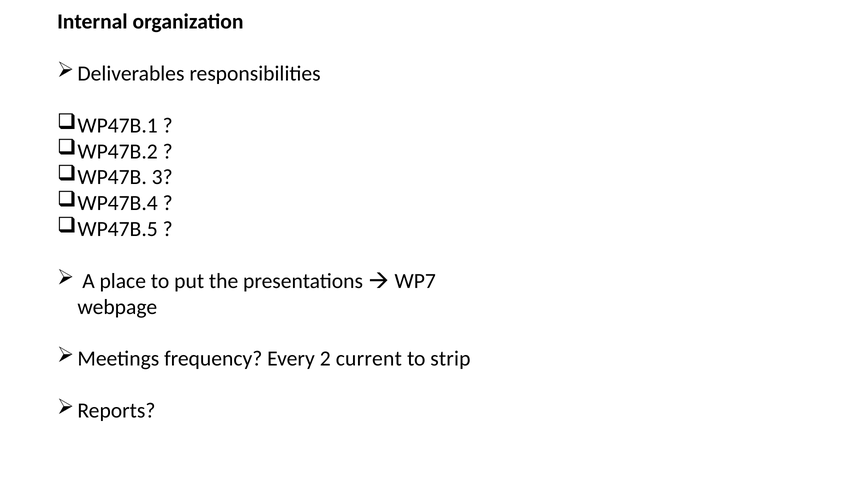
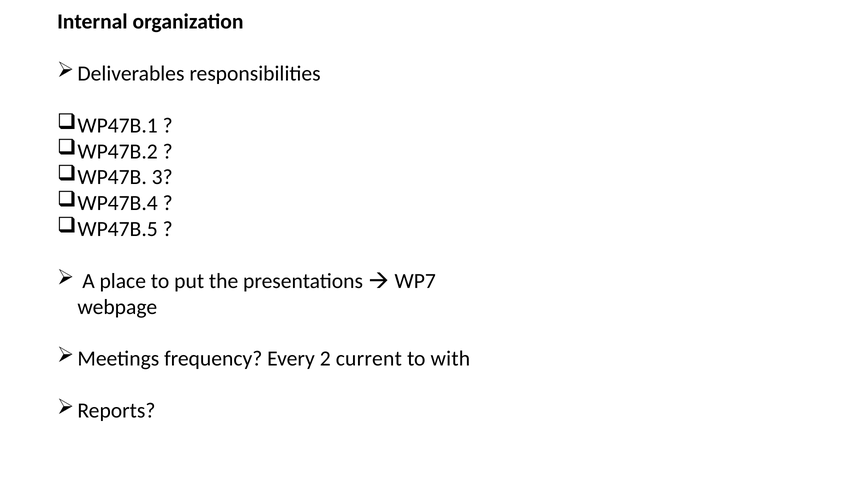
strip: strip -> with
